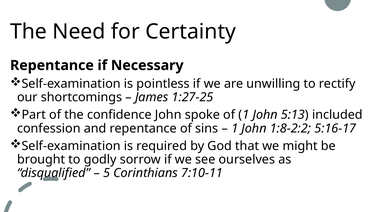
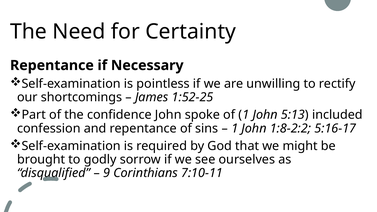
1:27-25: 1:27-25 -> 1:52-25
5: 5 -> 9
